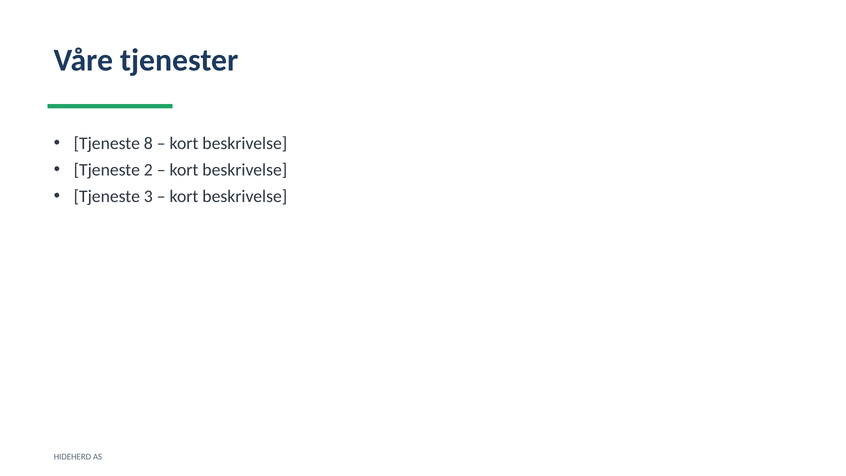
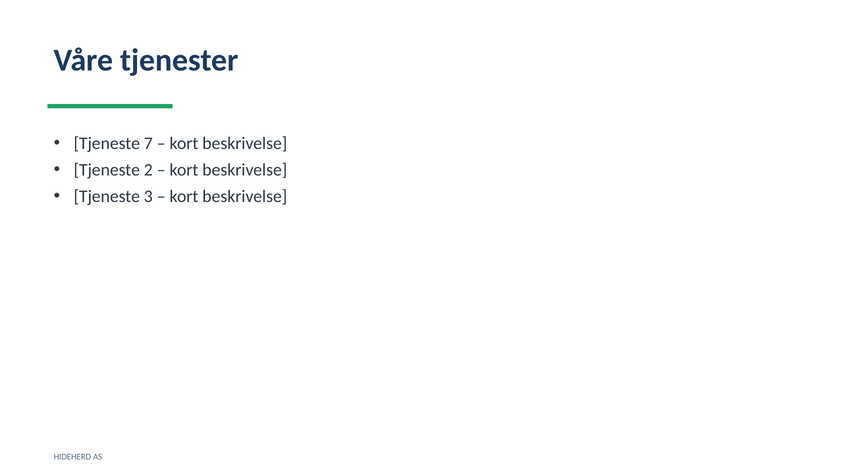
8: 8 -> 7
